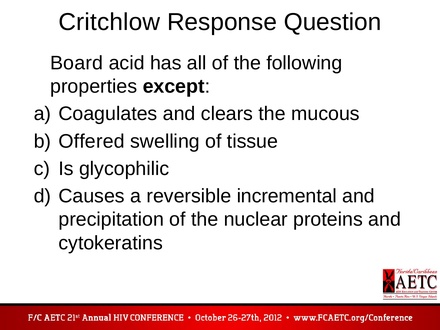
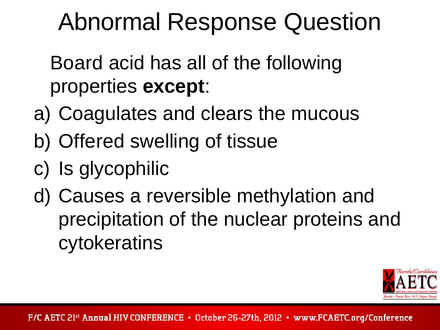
Critchlow: Critchlow -> Abnormal
incremental: incremental -> methylation
